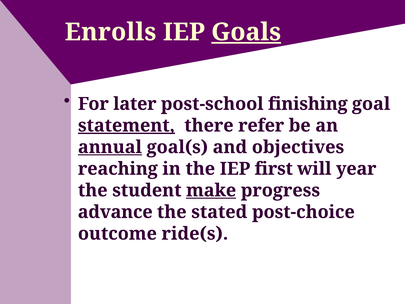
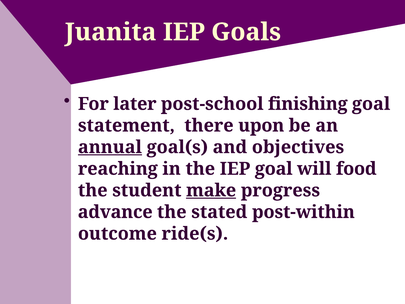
Enrolls: Enrolls -> Juanita
Goals underline: present -> none
statement underline: present -> none
refer: refer -> upon
IEP first: first -> goal
year: year -> food
post-choice: post-choice -> post-within
